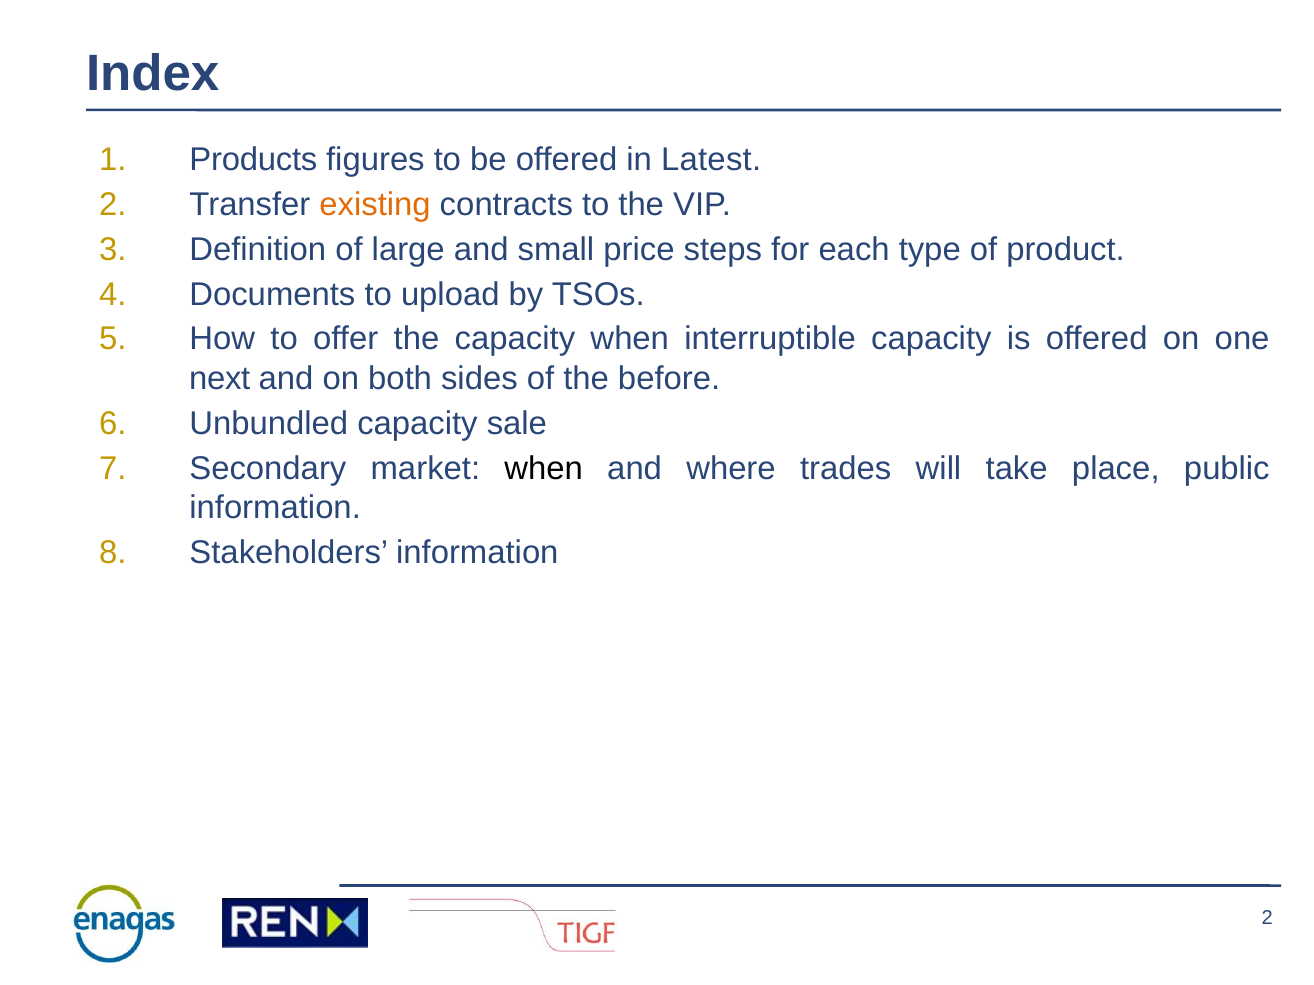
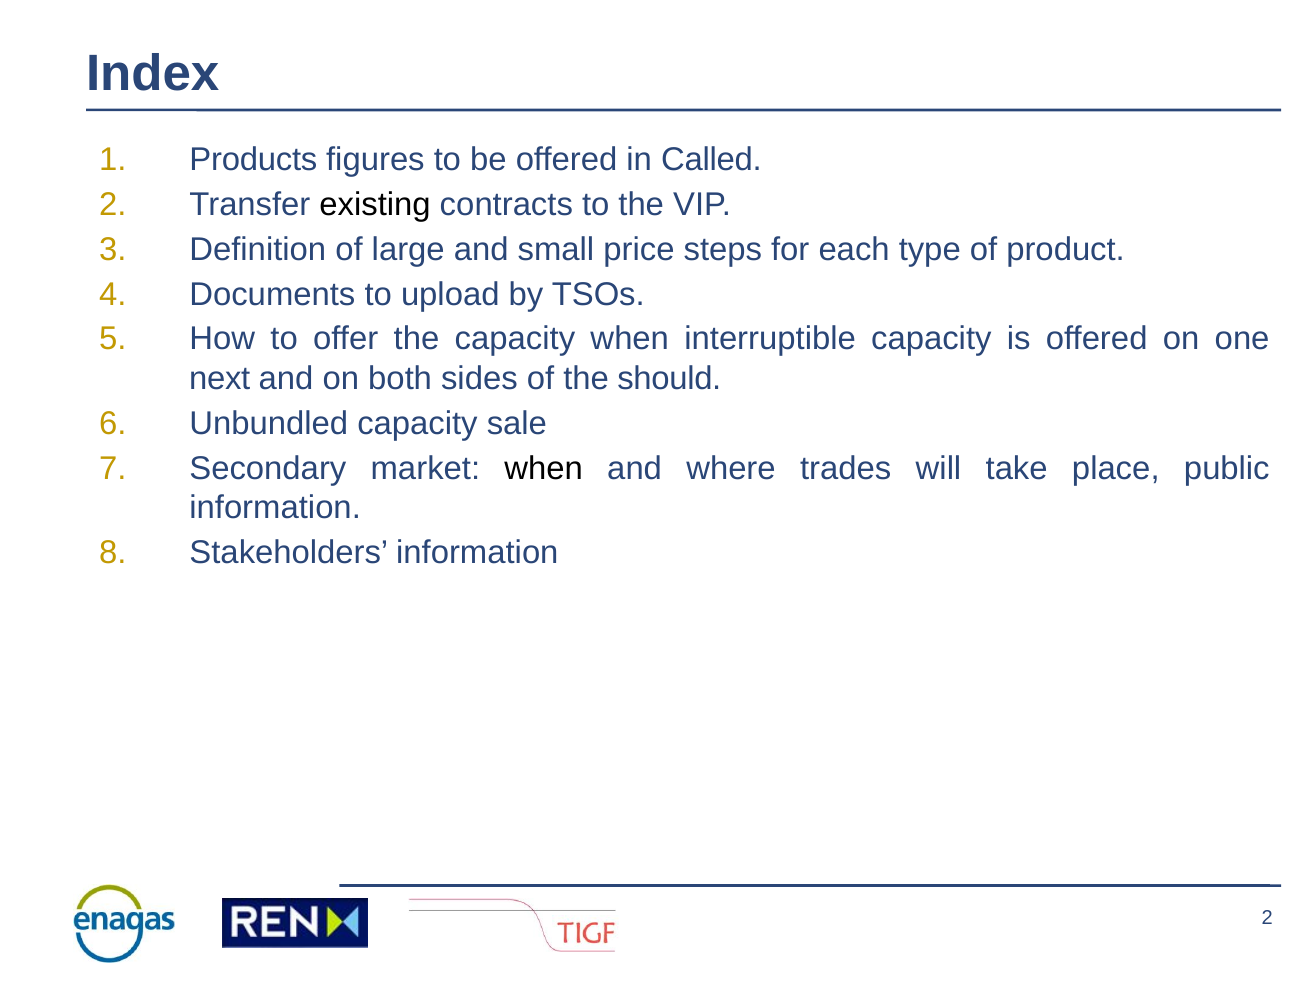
Latest: Latest -> Called
existing colour: orange -> black
before: before -> should
